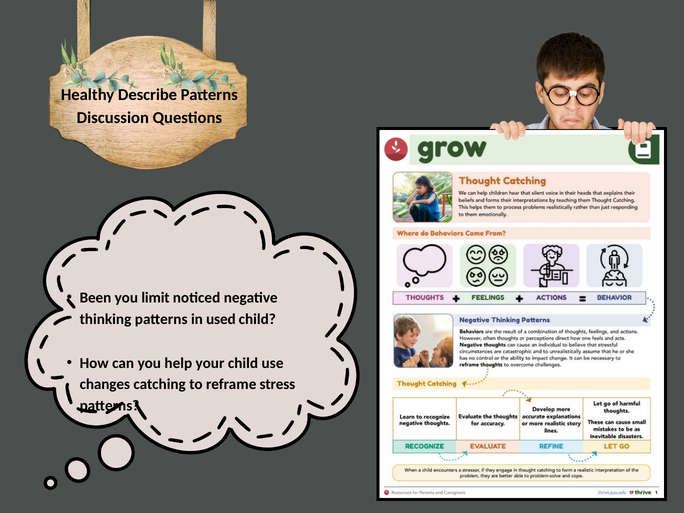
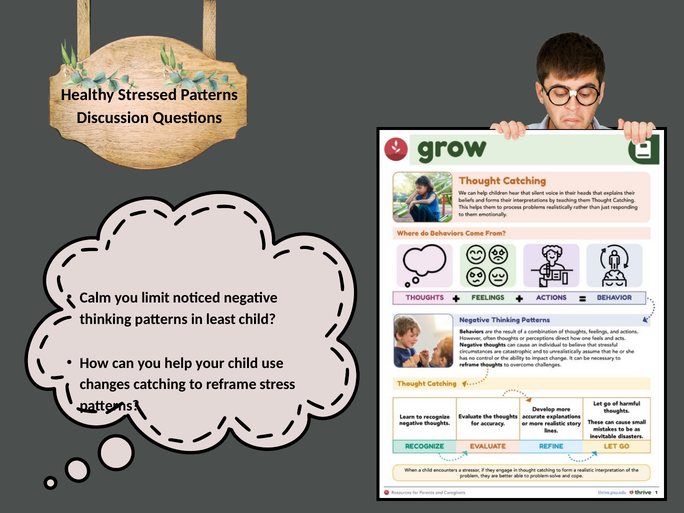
Describe: Describe -> Stressed
Been: Been -> Calm
used: used -> least
